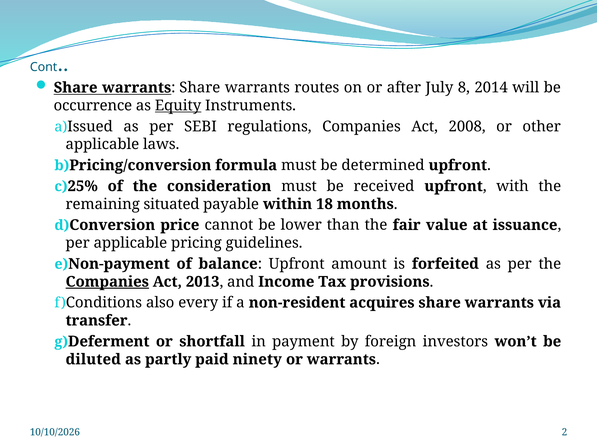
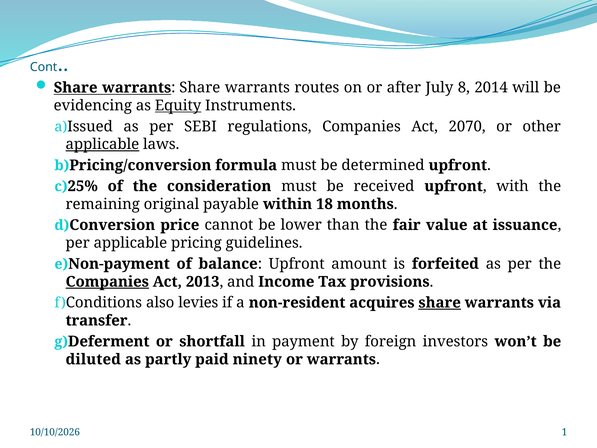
occurrence: occurrence -> evidencing
2008: 2008 -> 2070
applicable at (102, 144) underline: none -> present
situated: situated -> original
every: every -> levies
share at (440, 302) underline: none -> present
2: 2 -> 1
